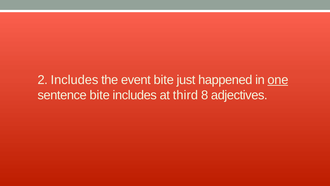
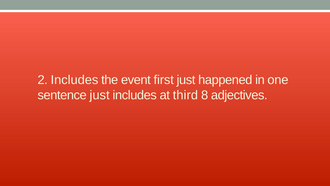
event bite: bite -> first
one underline: present -> none
sentence bite: bite -> just
